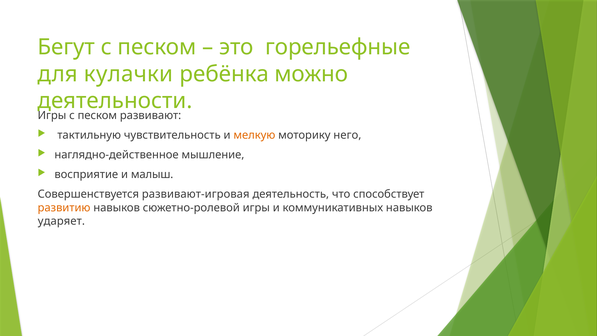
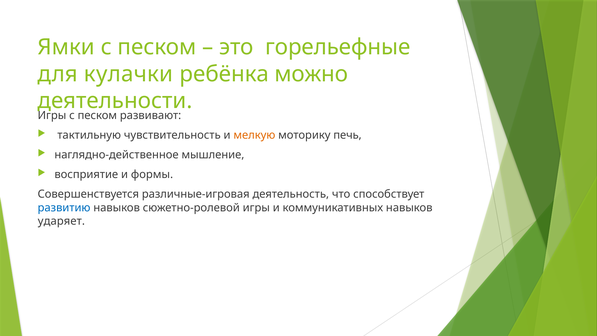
Бегут: Бегут -> Ямки
него: него -> печь
малыш: малыш -> формы
развивают-игровая: развивают-игровая -> различные-игровая
развитию colour: orange -> blue
